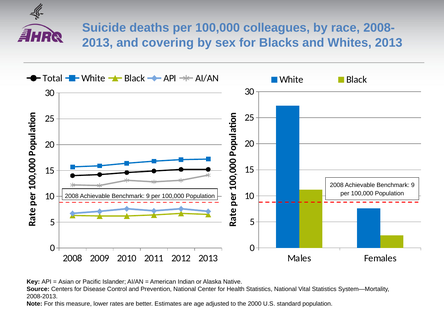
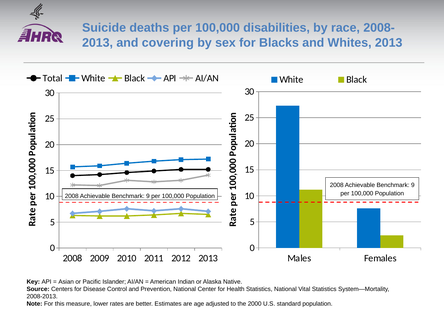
colleagues: colleagues -> disabilities
